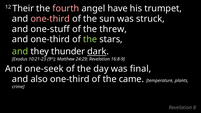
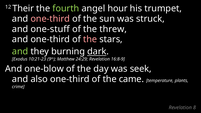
fourth colour: pink -> light green
have: have -> hour
the at (90, 39) colour: light green -> pink
thunder: thunder -> burning
one-seek: one-seek -> one-blow
final: final -> seek
